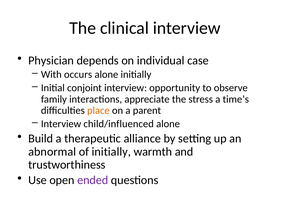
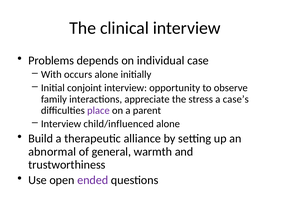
Physician: Physician -> Problems
time’s: time’s -> case’s
place colour: orange -> purple
of initially: initially -> general
